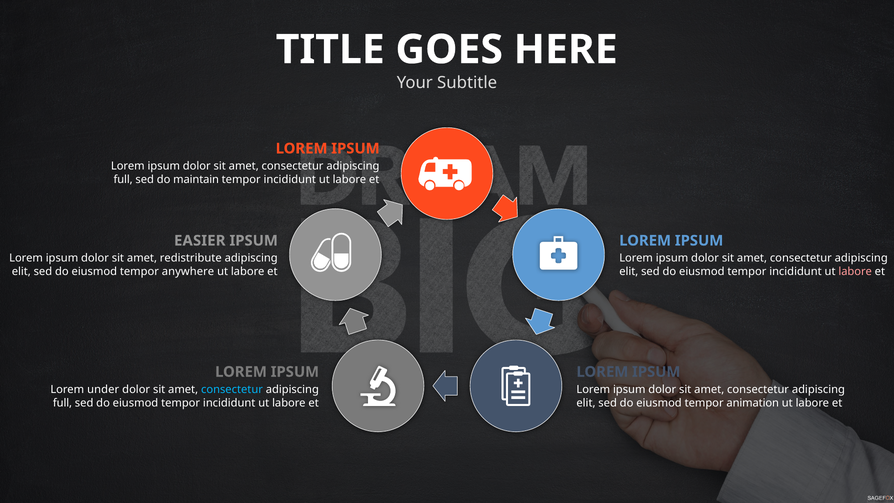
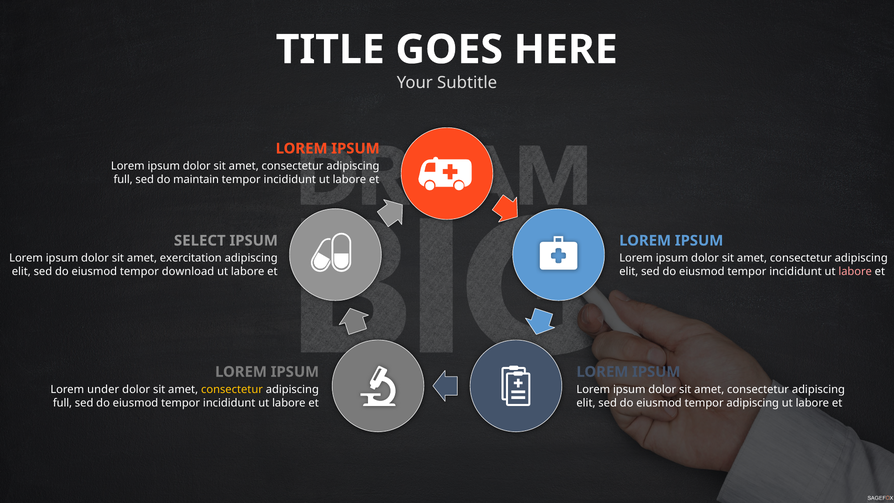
EASIER: EASIER -> SELECT
redistribute: redistribute -> exercitation
anywhere: anywhere -> download
consectetur at (232, 389) colour: light blue -> yellow
tempor animation: animation -> adipiscing
